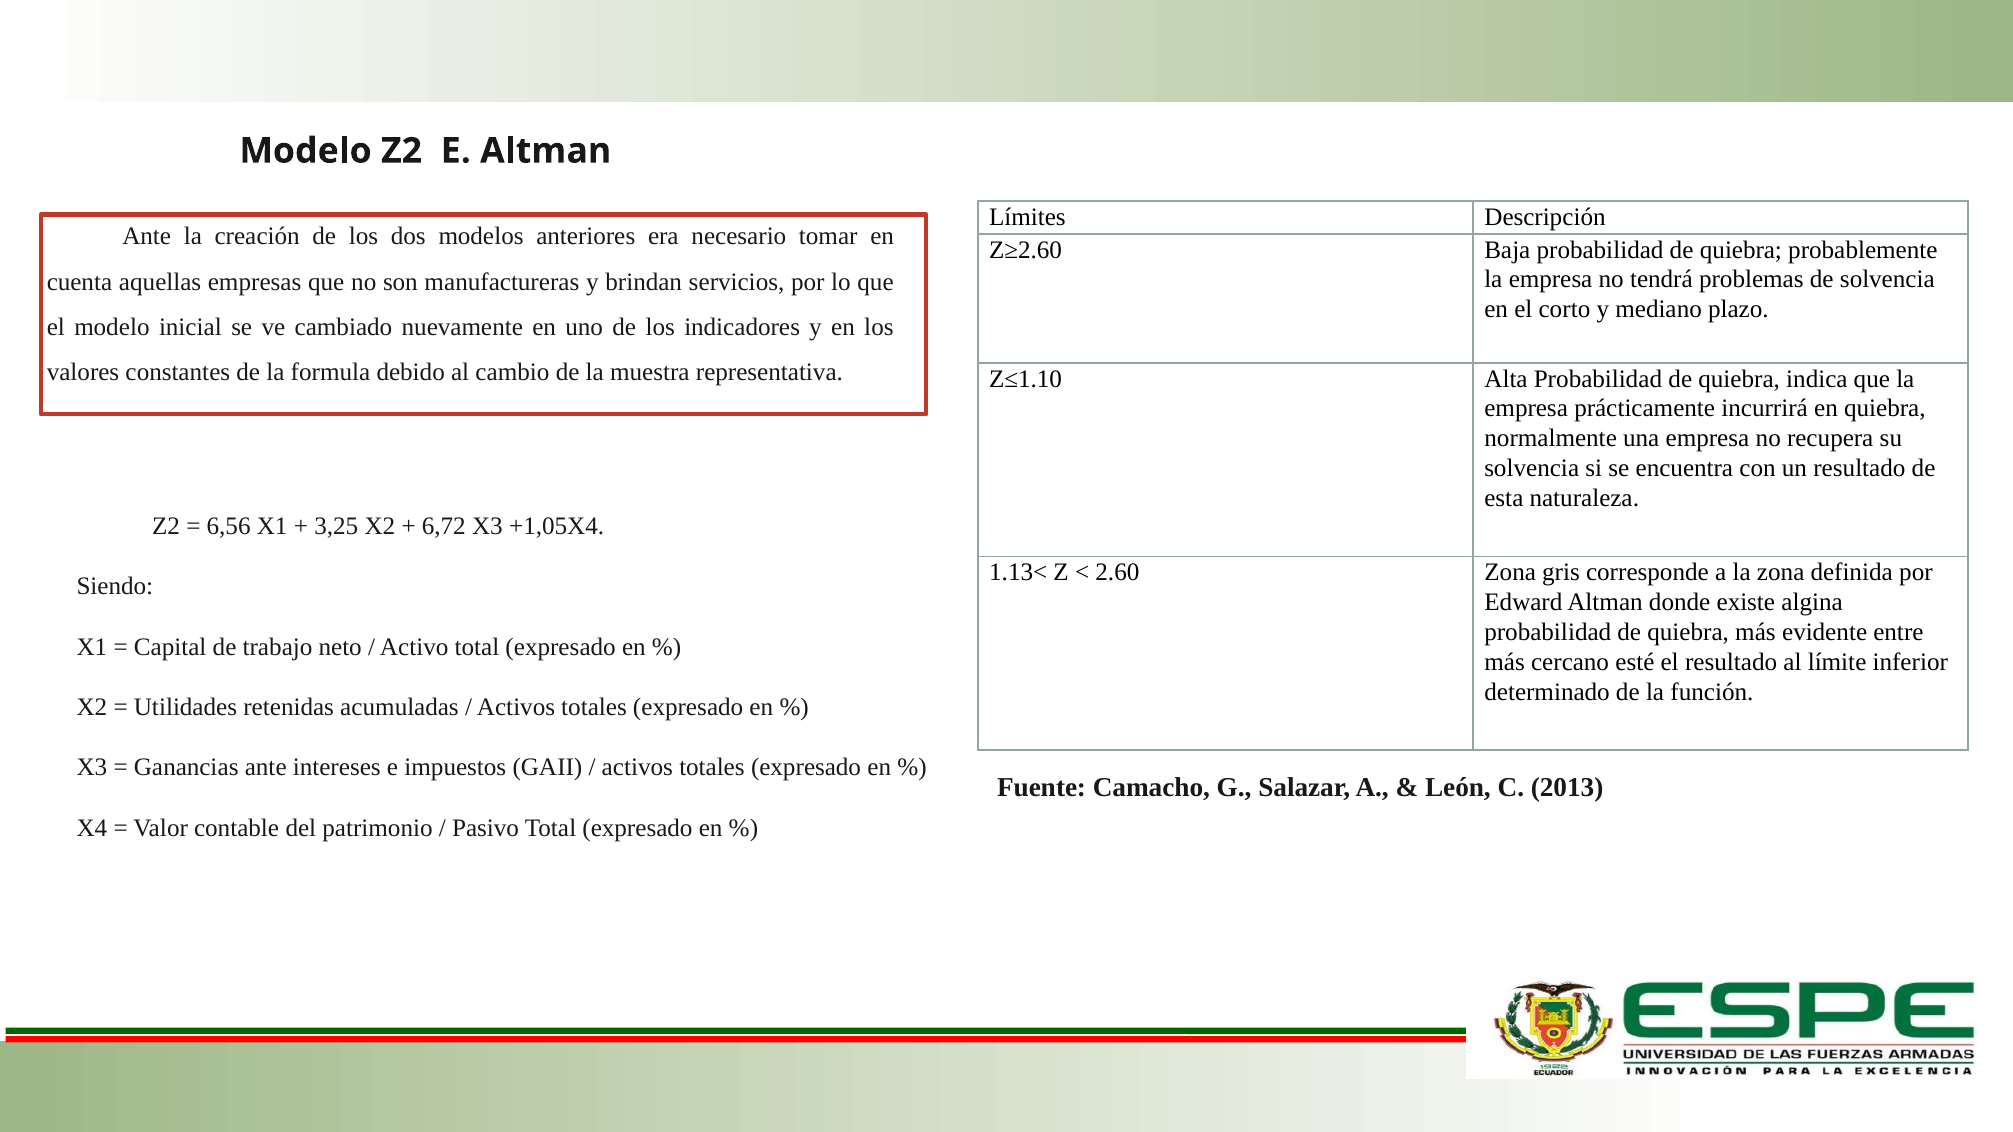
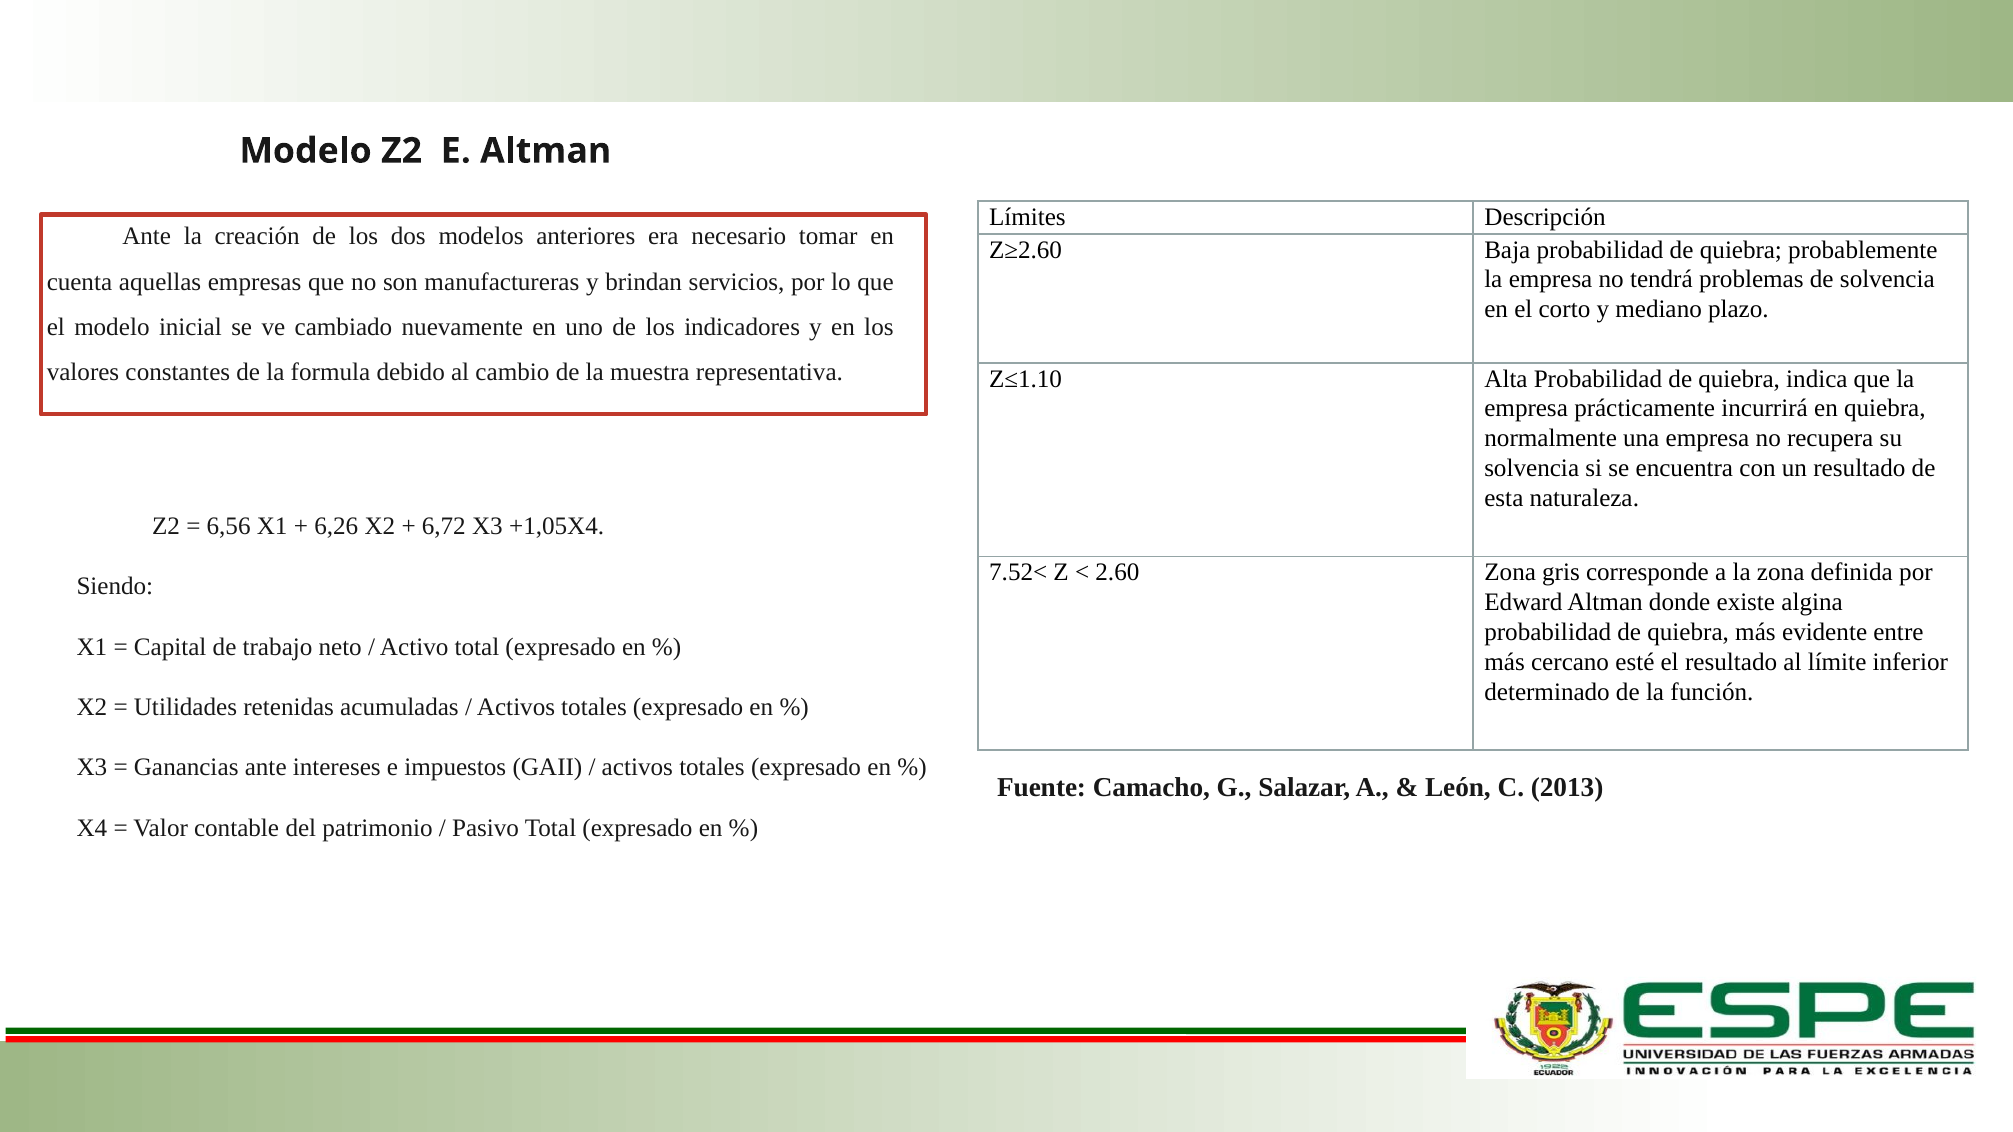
3,25: 3,25 -> 6,26
1.13<: 1.13< -> 7.52<
